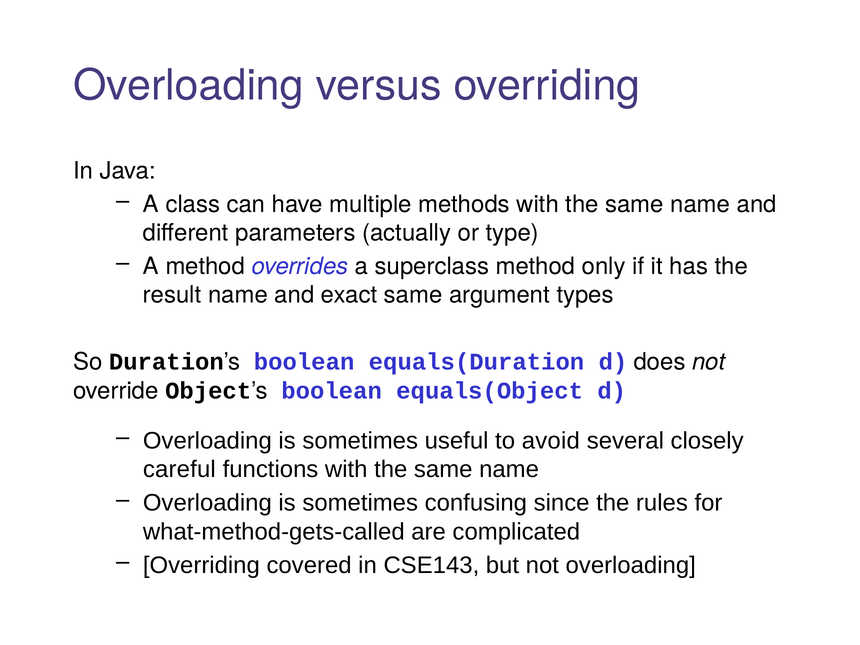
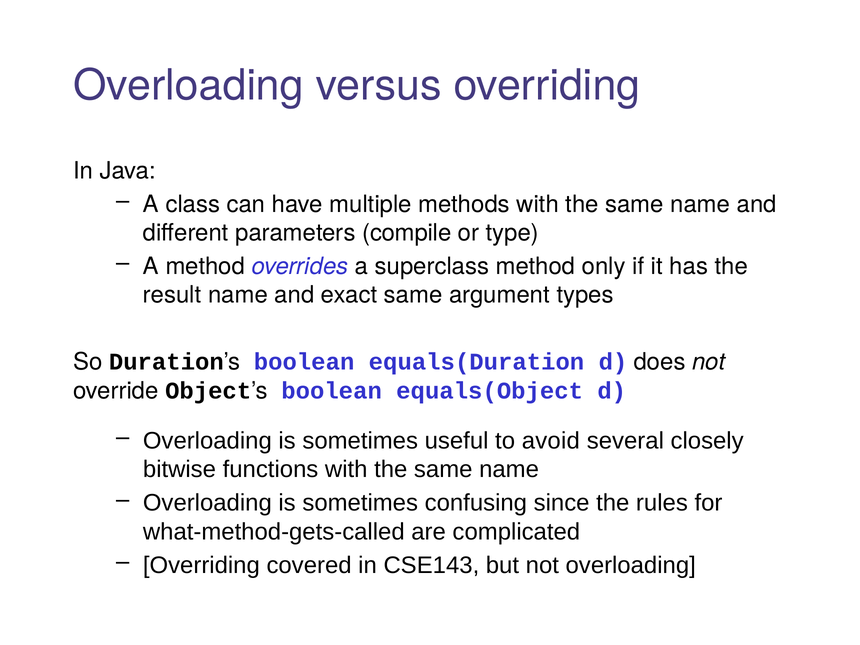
actually: actually -> compile
careful: careful -> bitwise
